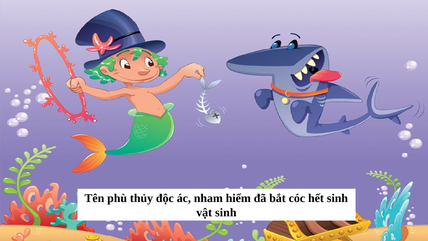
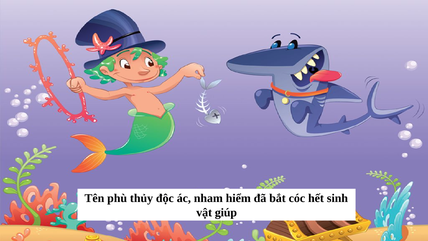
vật sinh: sinh -> giúp
